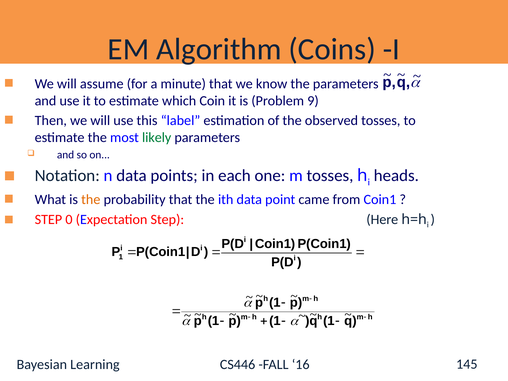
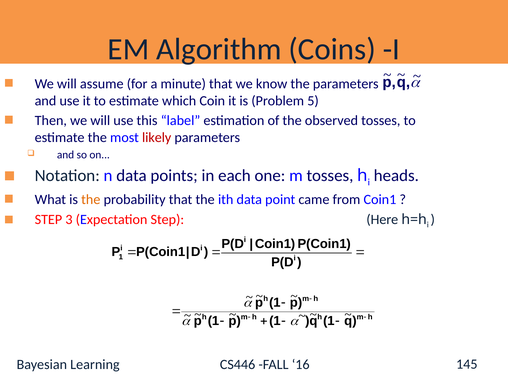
9: 9 -> 5
likely colour: green -> red
0: 0 -> 3
